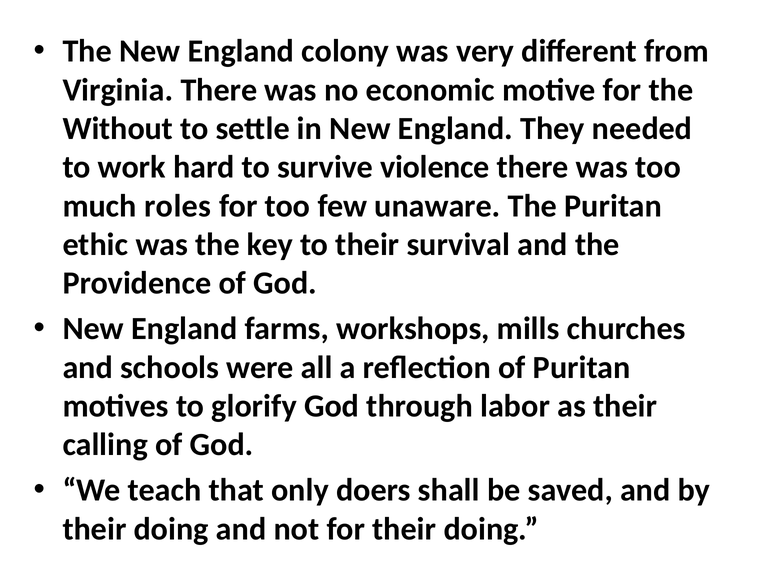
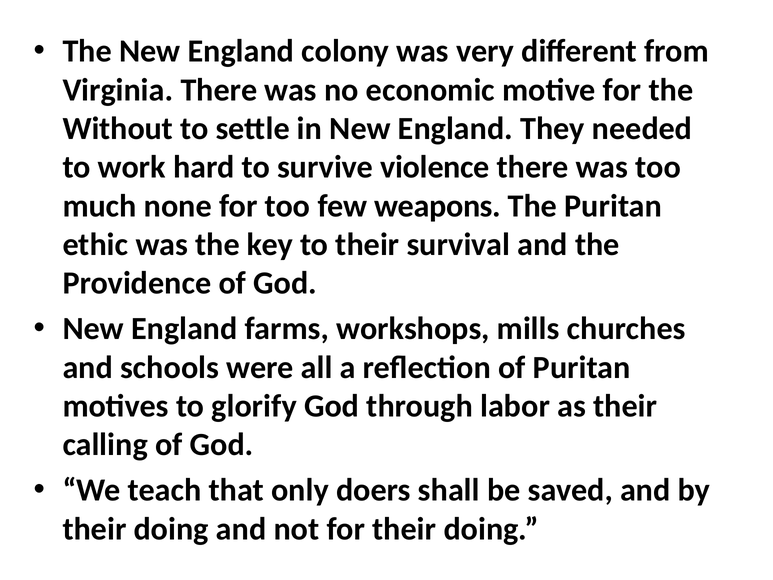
roles: roles -> none
unaware: unaware -> weapons
